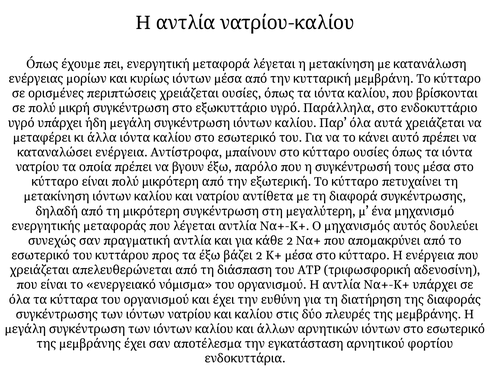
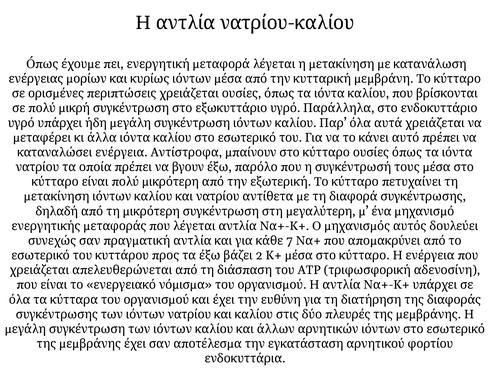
μ 2: 2 -> 7
